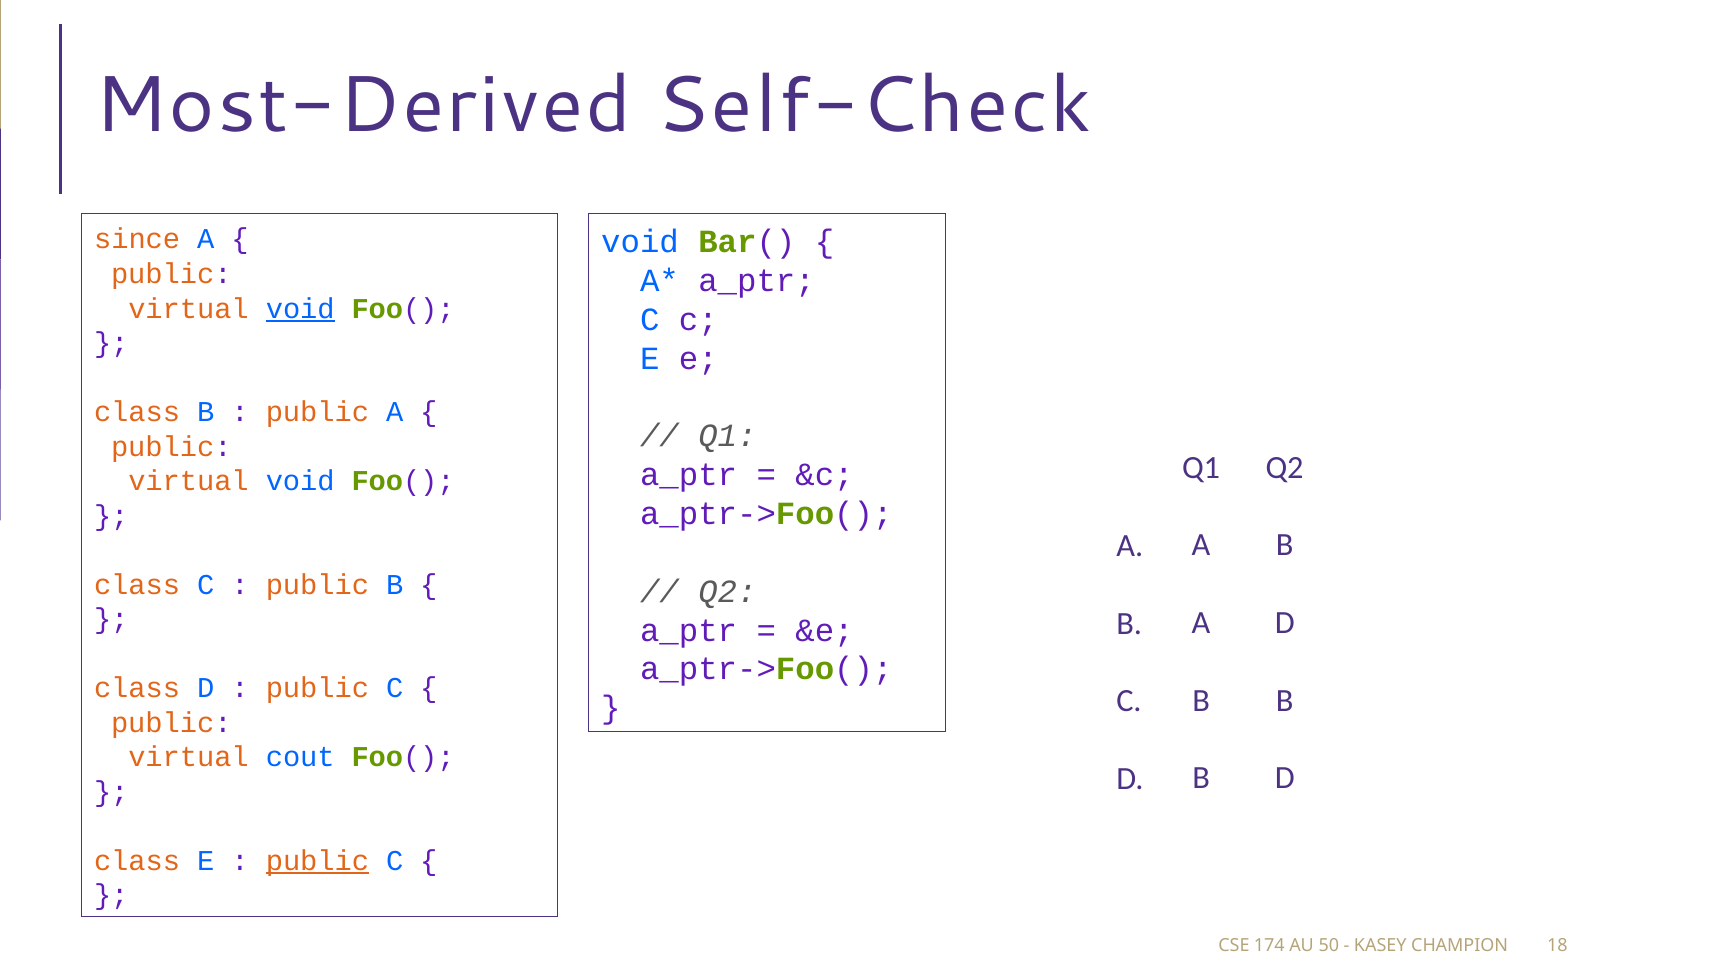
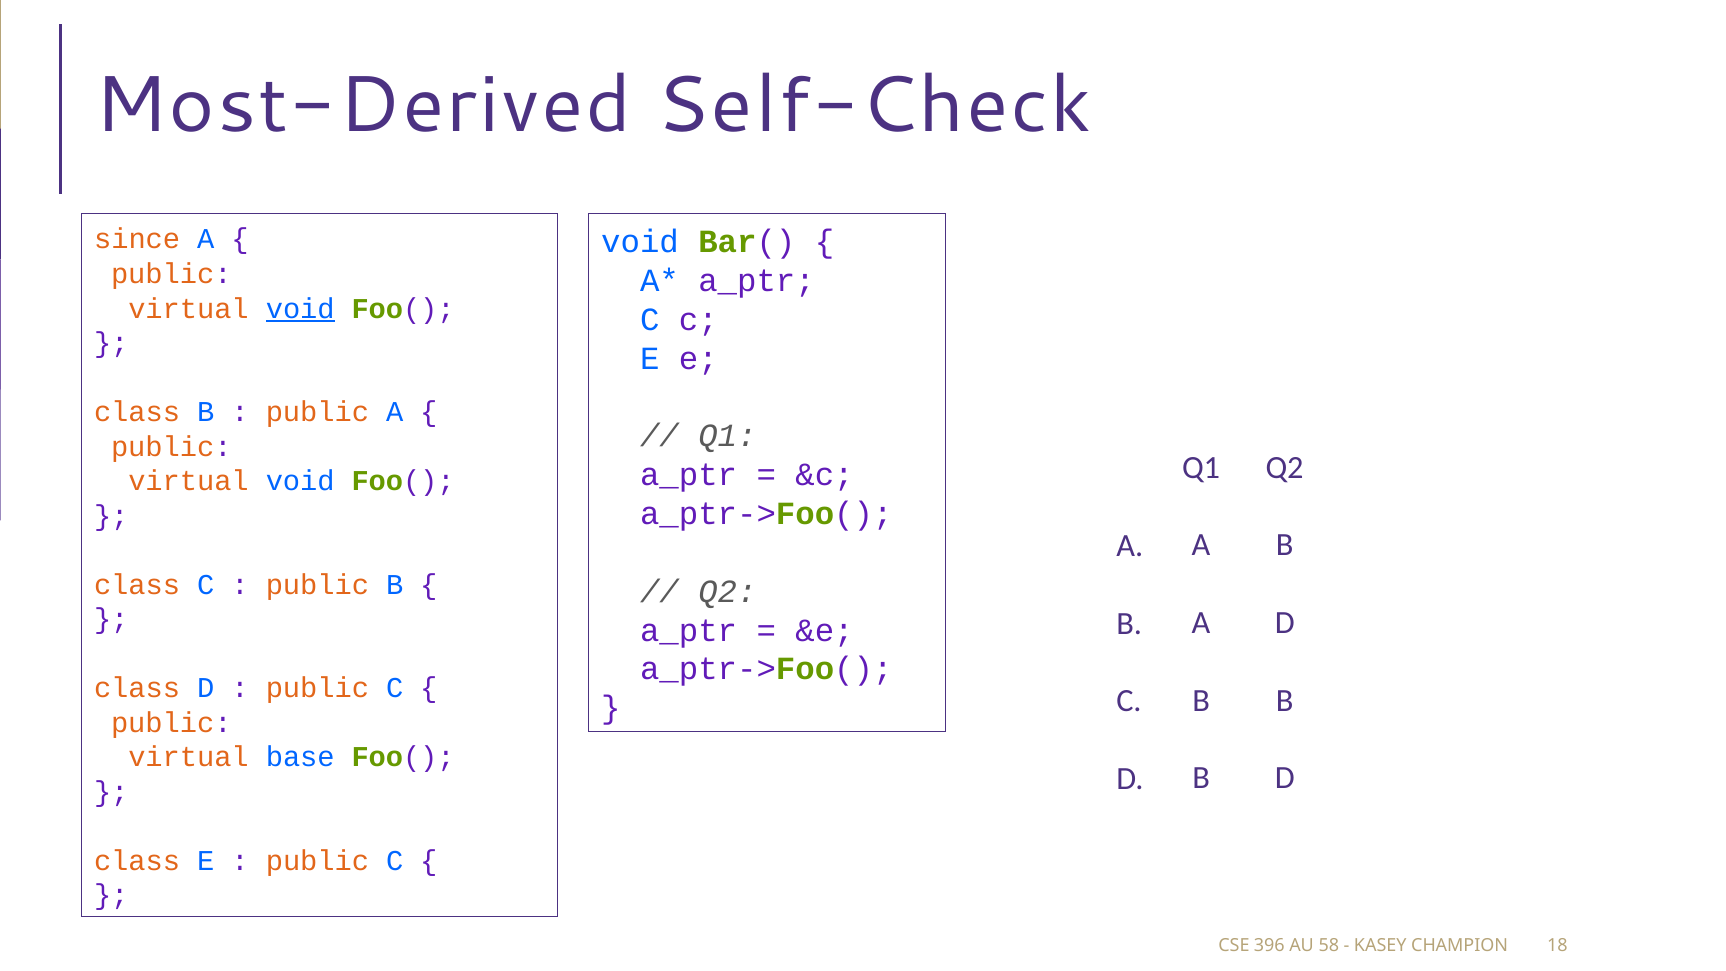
cout: cout -> base
public at (317, 861) underline: present -> none
174: 174 -> 396
50: 50 -> 58
